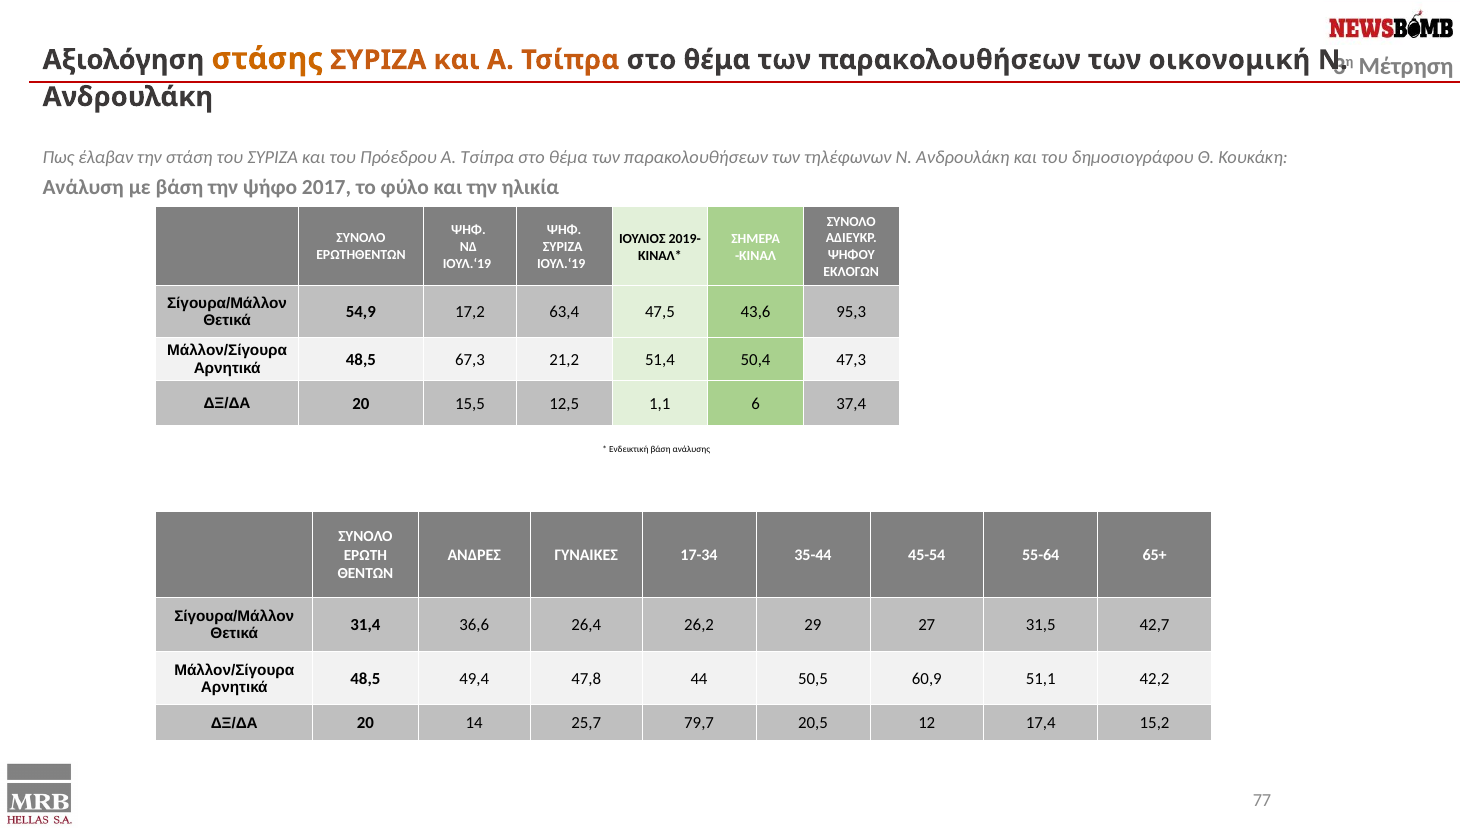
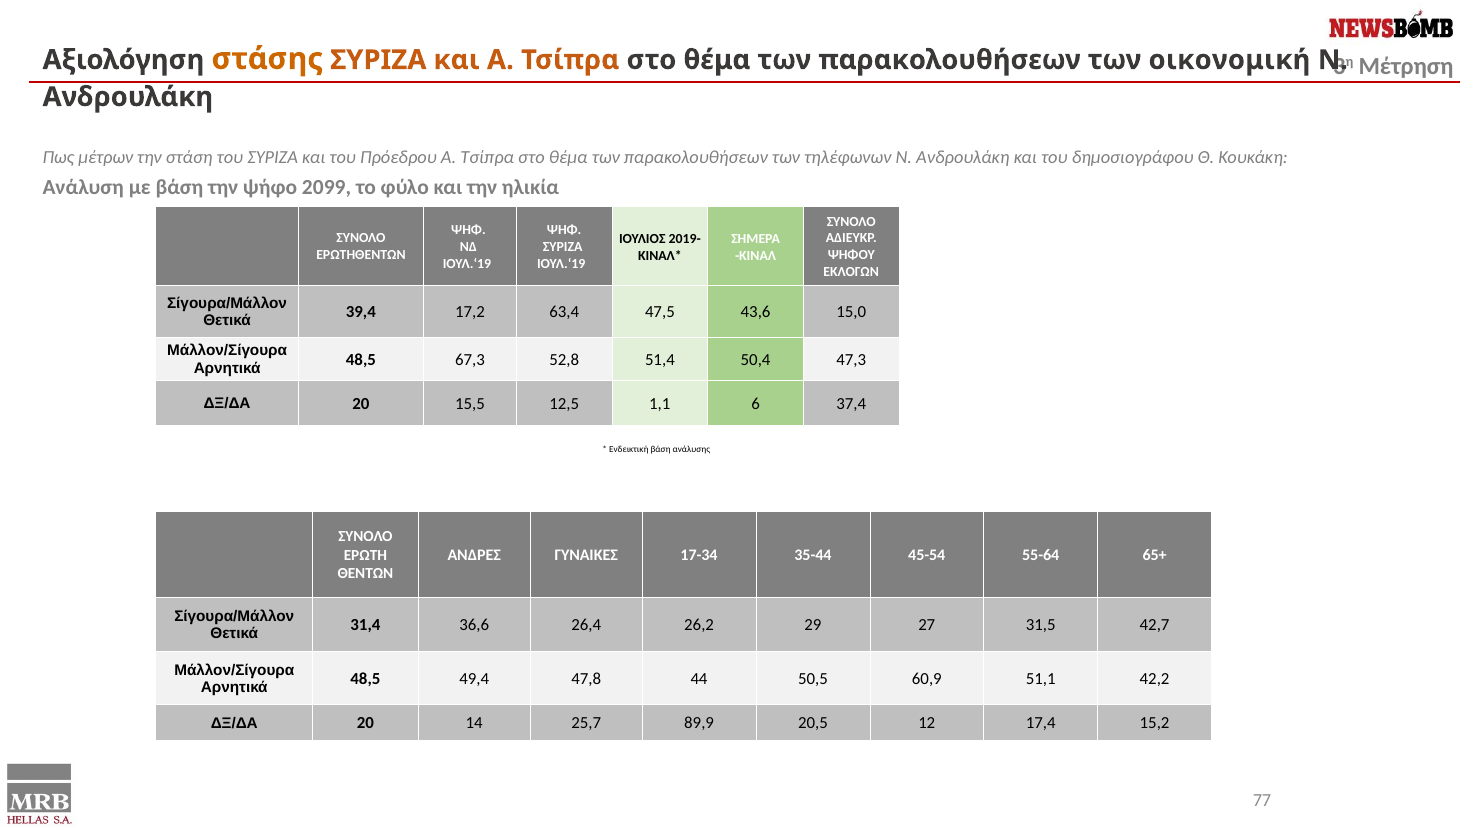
έλαβαν: έλαβαν -> μέτρων
2017: 2017 -> 2099
54,9: 54,9 -> 39,4
95,3: 95,3 -> 15,0
21,2: 21,2 -> 52,8
79,7: 79,7 -> 89,9
